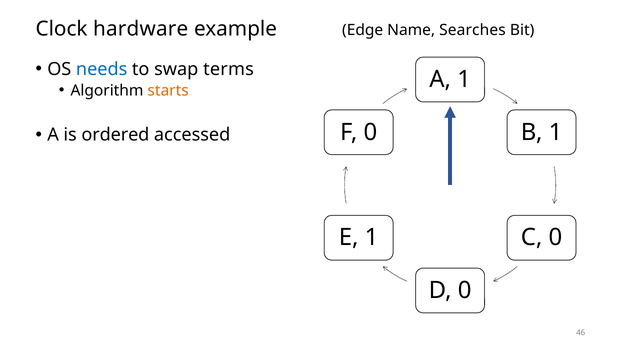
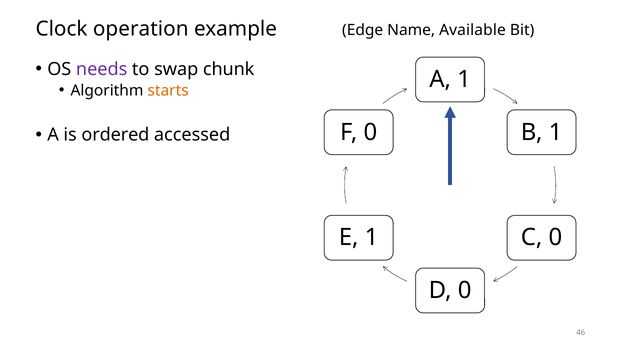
hardware: hardware -> operation
Searches: Searches -> Available
needs colour: blue -> purple
terms: terms -> chunk
